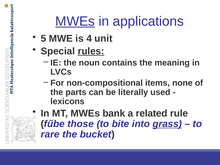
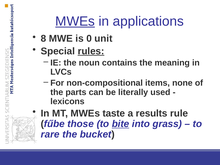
5: 5 -> 8
4: 4 -> 0
bank: bank -> taste
related: related -> results
bite underline: none -> present
grass underline: present -> none
